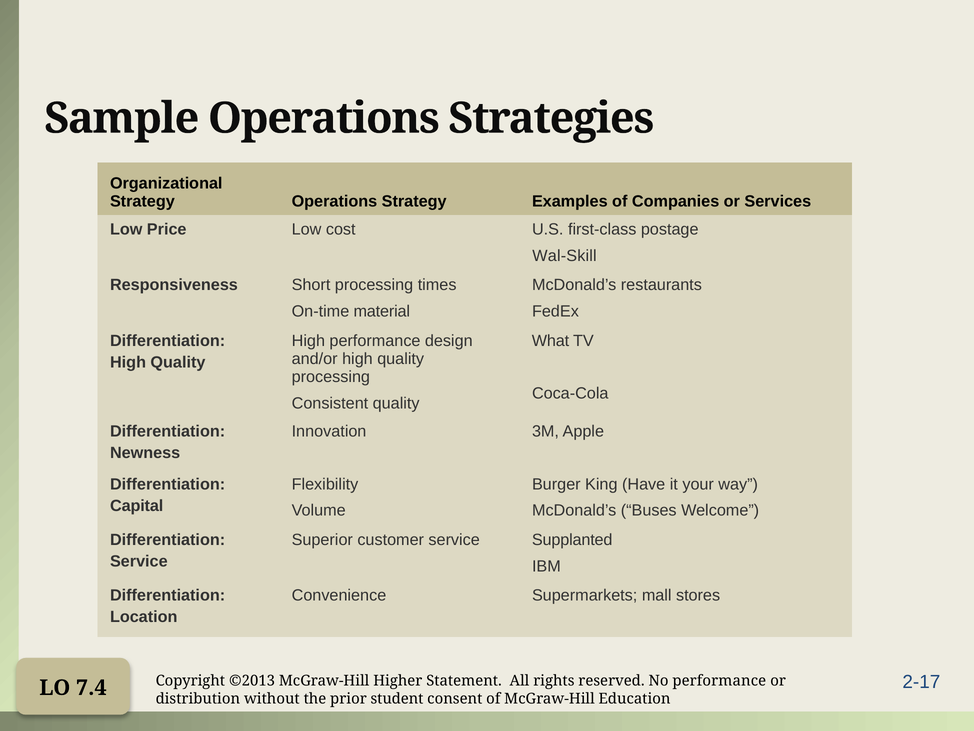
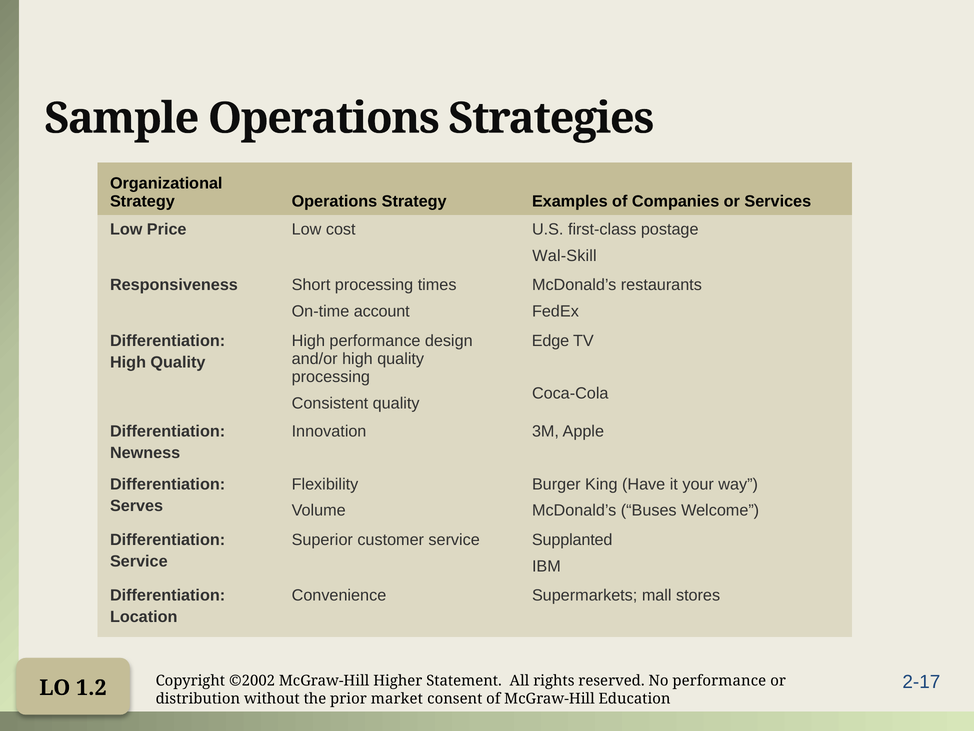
material: material -> account
What: What -> Edge
Capital: Capital -> Serves
7.4: 7.4 -> 1.2
©2013: ©2013 -> ©2002
student: student -> market
